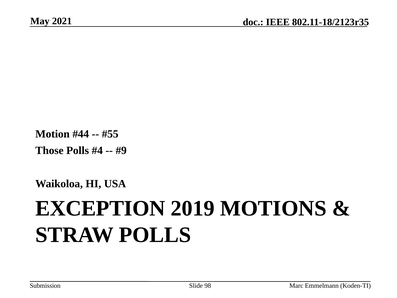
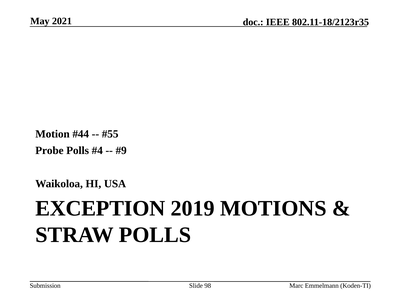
Those: Those -> Probe
